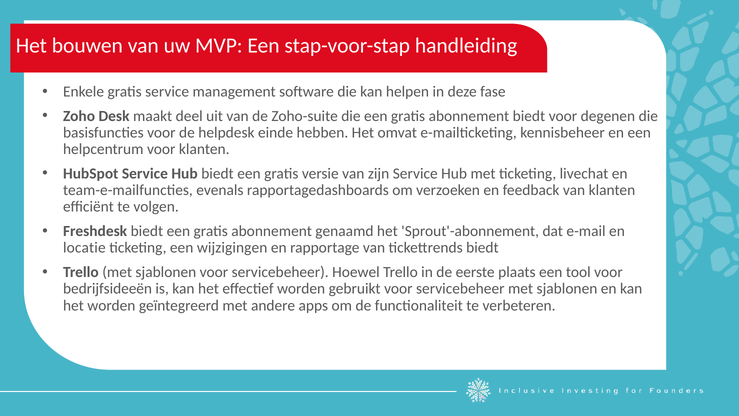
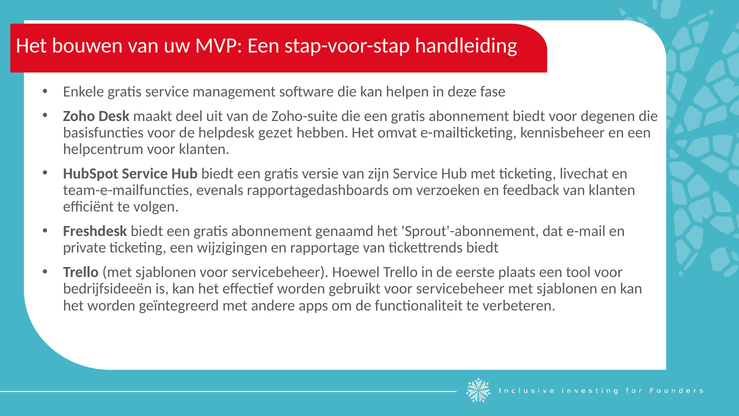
einde: einde -> gezet
locatie: locatie -> private
